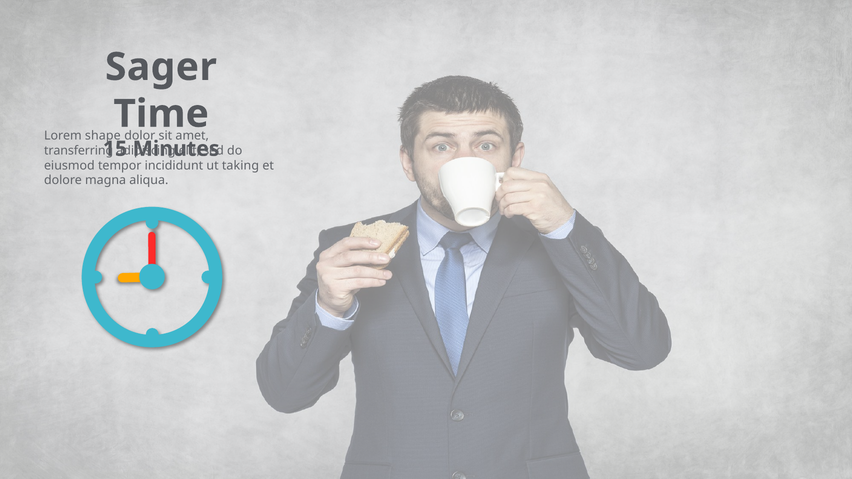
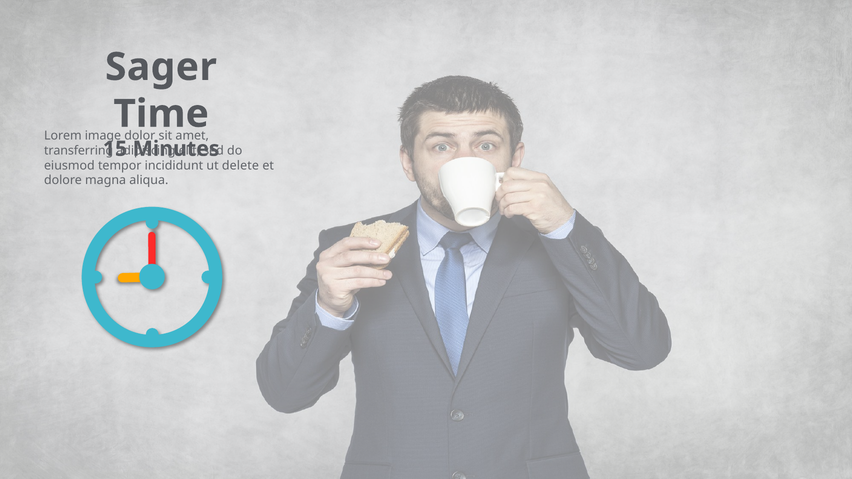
shape: shape -> image
taking: taking -> delete
